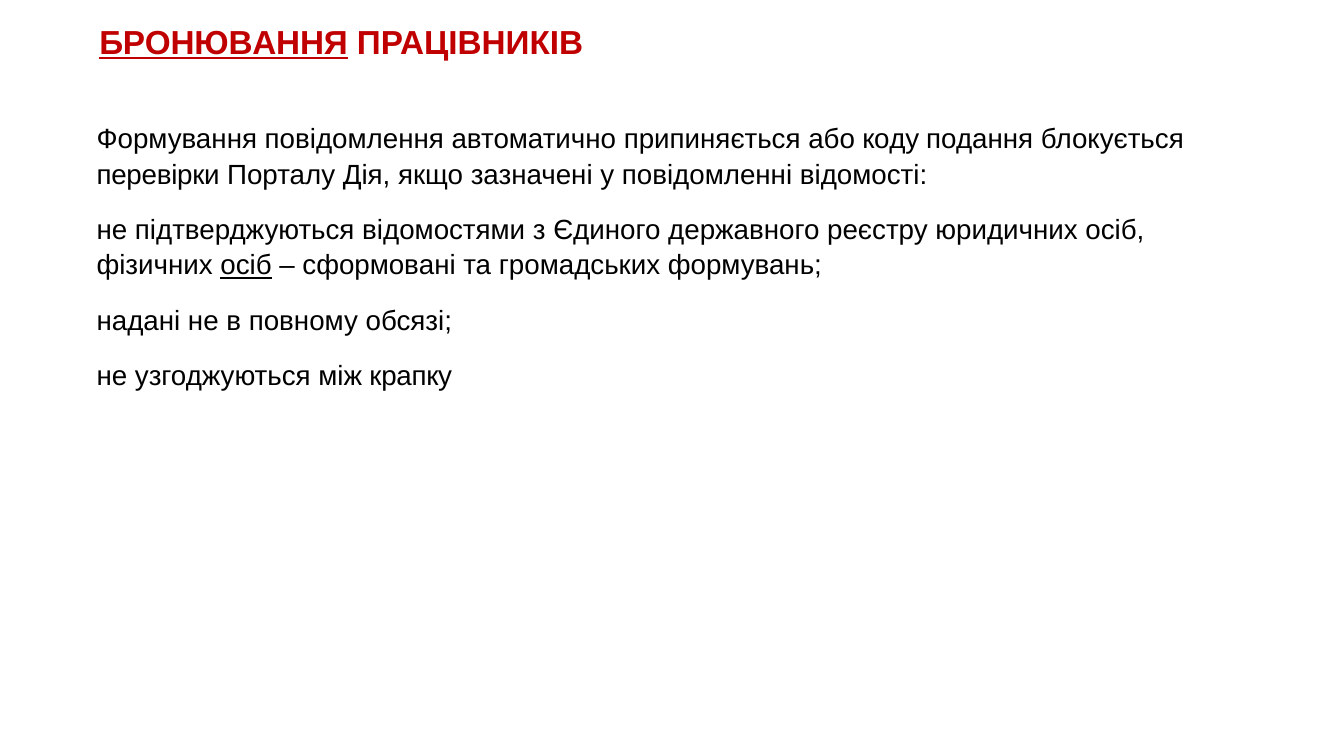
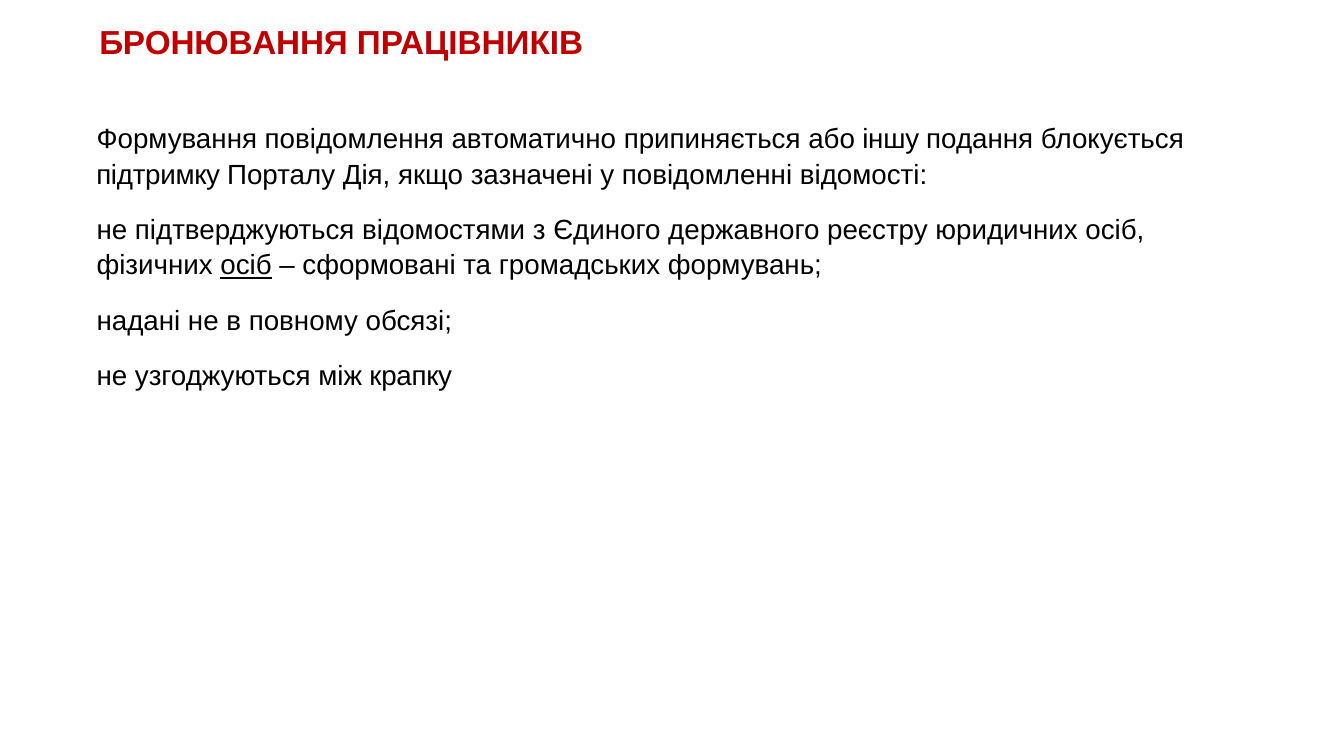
БРОНЮВАННЯ underline: present -> none
коду: коду -> іншу
перевірки: перевірки -> підтримку
